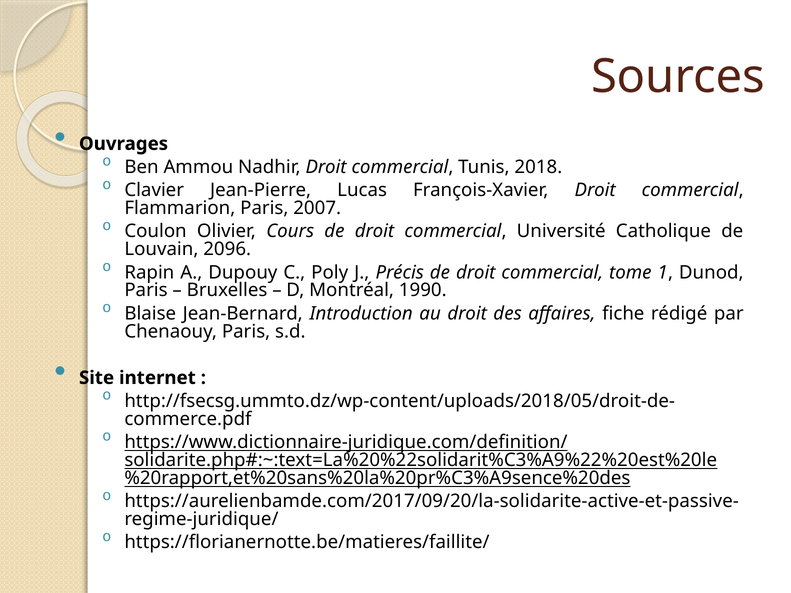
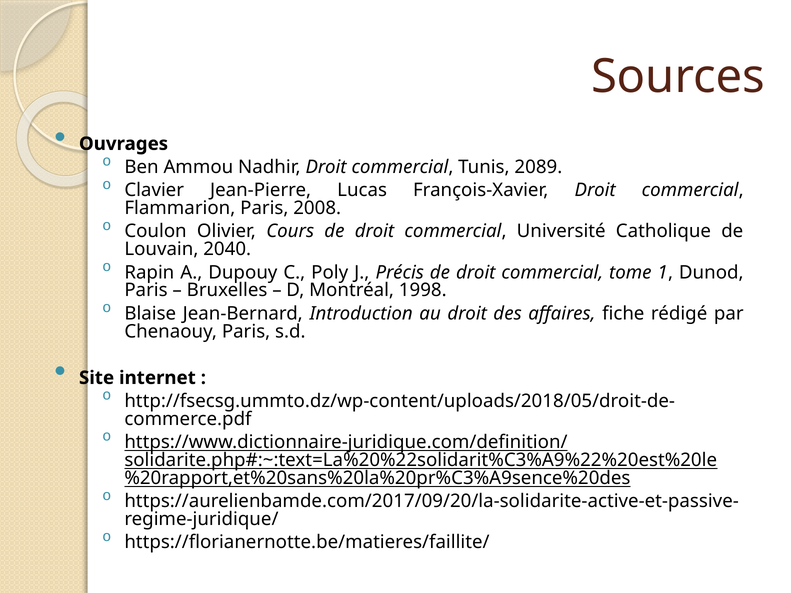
2018: 2018 -> 2089
2007: 2007 -> 2008
2096: 2096 -> 2040
1990: 1990 -> 1998
